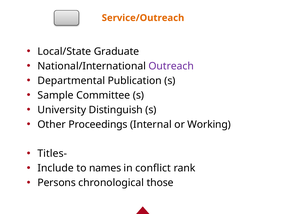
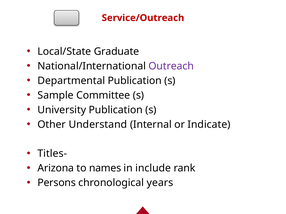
Service/Outreach colour: orange -> red
University Distinguish: Distinguish -> Publication
Proceedings: Proceedings -> Understand
Working: Working -> Indicate
Include: Include -> Arizona
conflict: conflict -> include
those: those -> years
